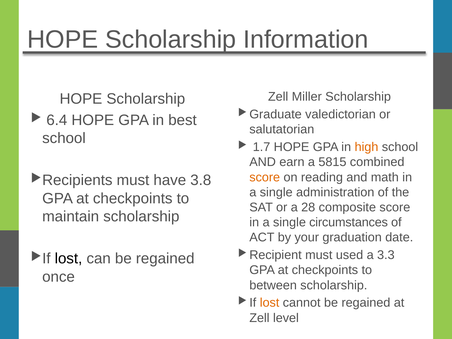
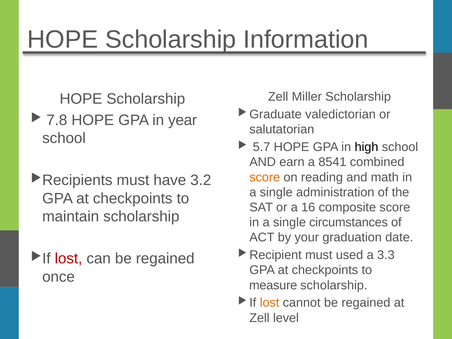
6.4: 6.4 -> 7.8
best: best -> year
1.7: 1.7 -> 5.7
high colour: orange -> black
5815: 5815 -> 8541
3.8: 3.8 -> 3.2
28: 28 -> 16
lost at (68, 259) colour: black -> red
between: between -> measure
